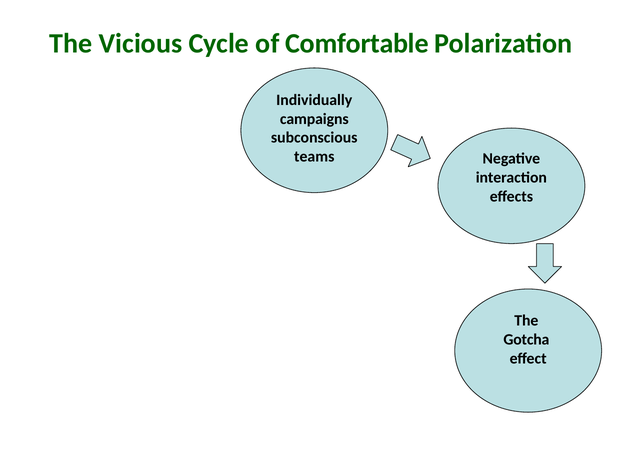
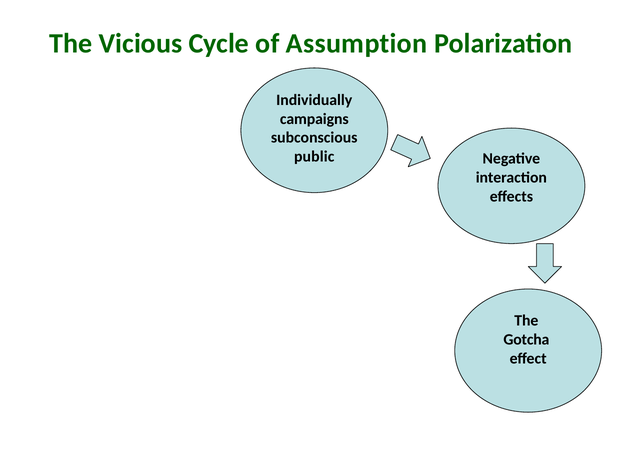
Comfortable: Comfortable -> Assumption
teams: teams -> public
